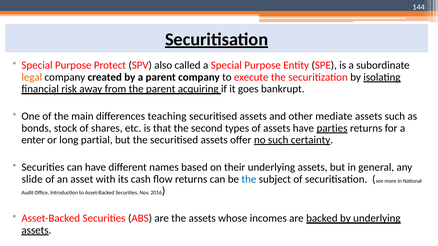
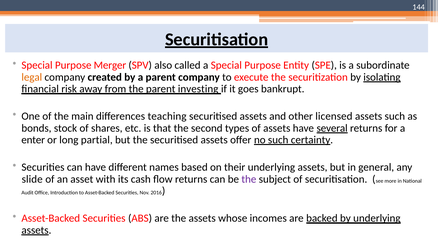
Protect: Protect -> Merger
acquiring: acquiring -> investing
mediate: mediate -> licensed
parties: parties -> several
the at (249, 179) colour: blue -> purple
